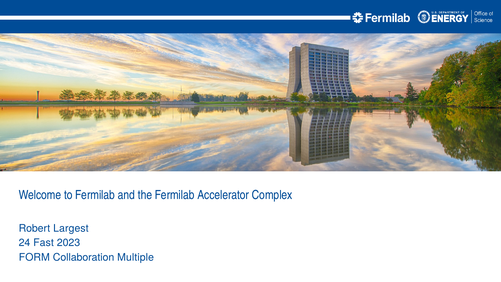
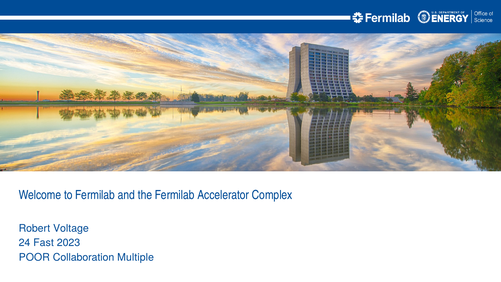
Largest: Largest -> Voltage
FORM: FORM -> POOR
